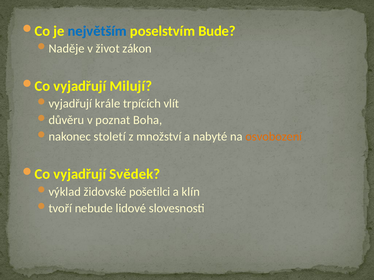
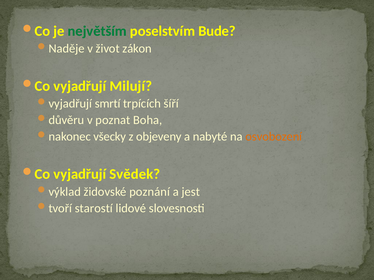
největším colour: blue -> green
krále: krále -> smrtí
vlít: vlít -> šíří
století: století -> všecky
množství: množství -> objeveny
pošetilci: pošetilci -> poznání
klín: klín -> jest
nebude: nebude -> starostí
